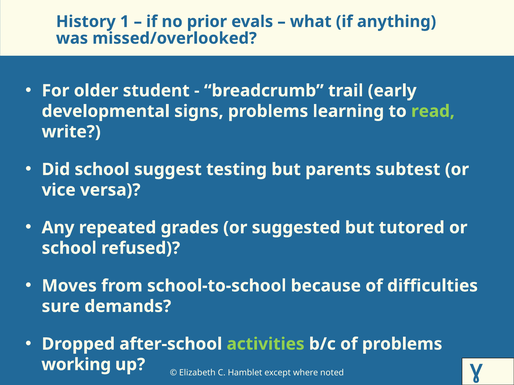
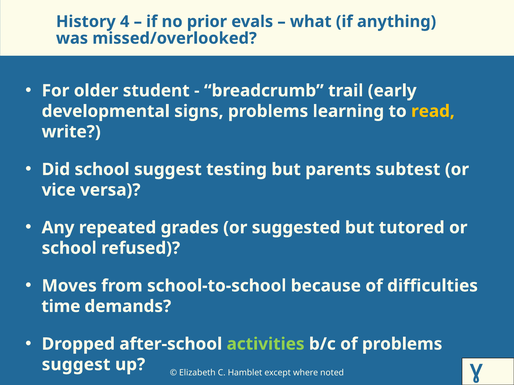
1: 1 -> 4
read colour: light green -> yellow
sure: sure -> time
working at (76, 365): working -> suggest
